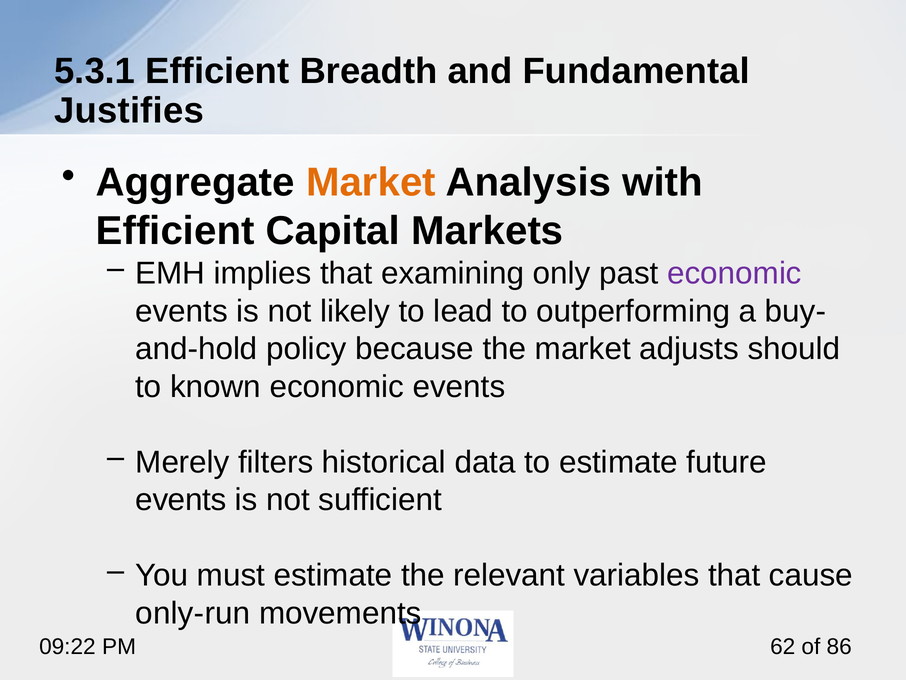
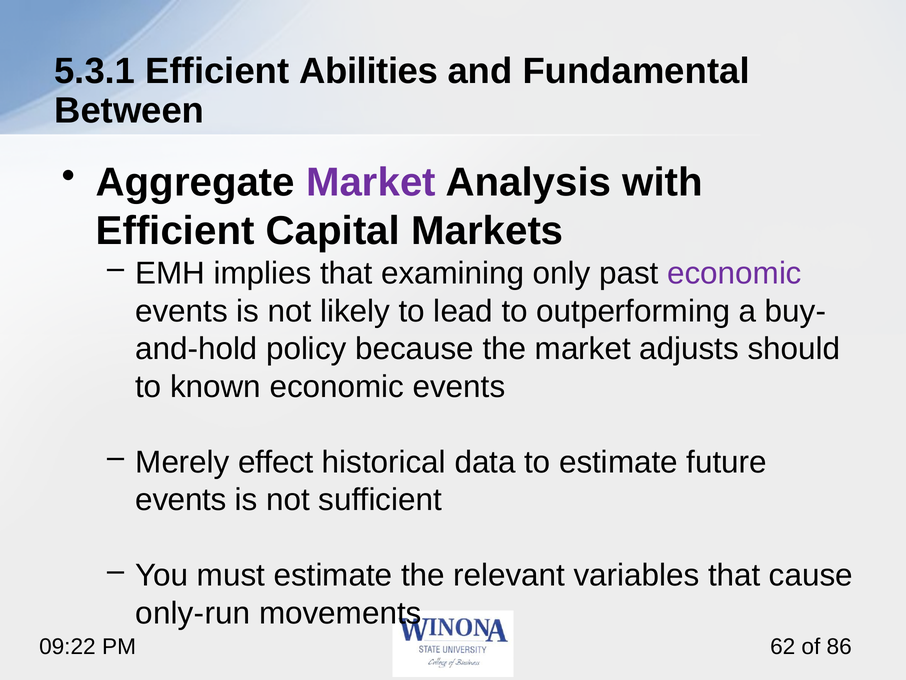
Breadth: Breadth -> Abilities
Justifies: Justifies -> Between
Market at (371, 182) colour: orange -> purple
filters: filters -> effect
